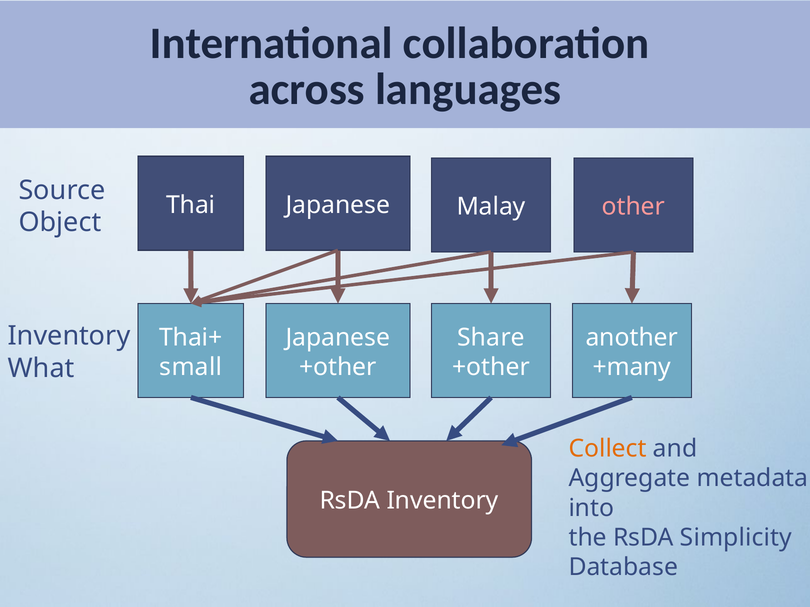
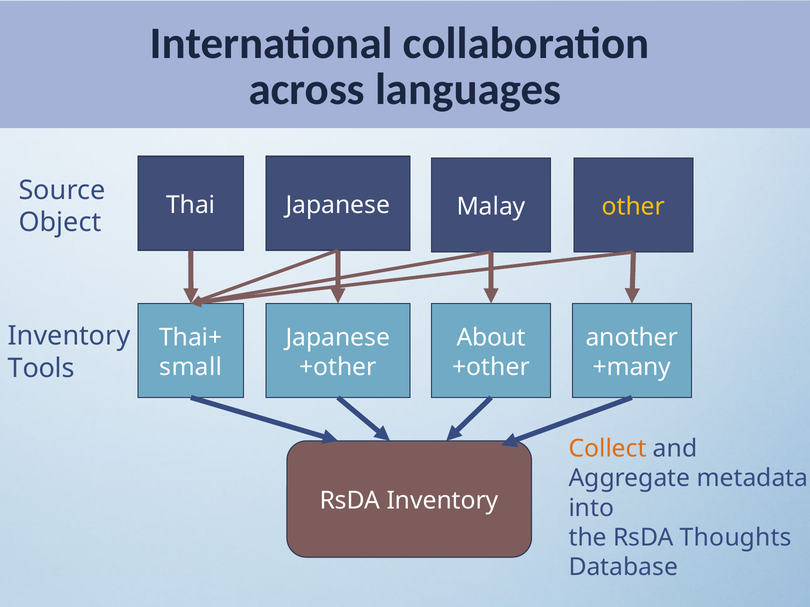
other colour: pink -> yellow
Share: Share -> About
What: What -> Tools
Simplicity: Simplicity -> Thoughts
